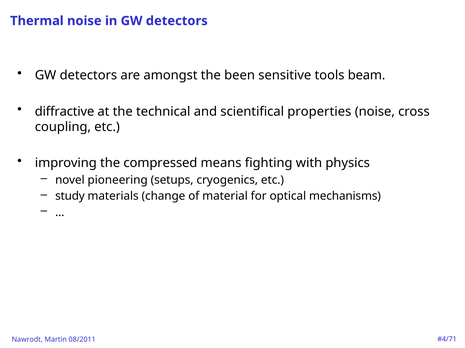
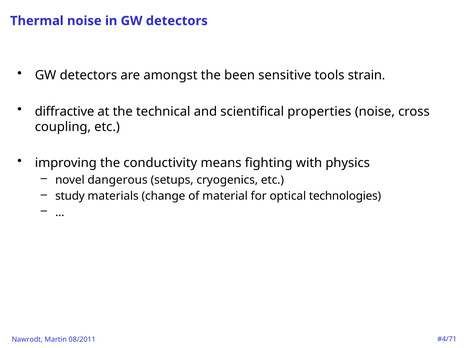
beam: beam -> strain
compressed: compressed -> conductivity
pioneering: pioneering -> dangerous
mechanisms: mechanisms -> technologies
